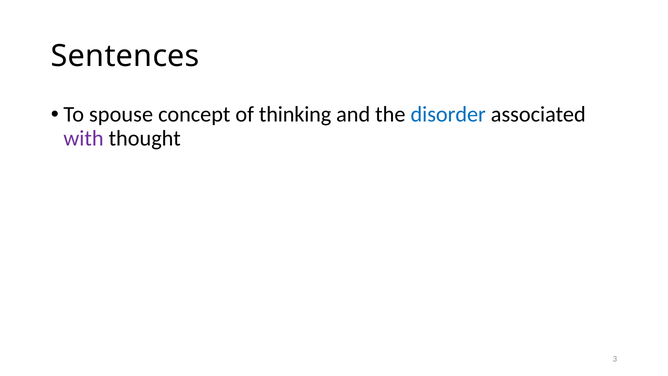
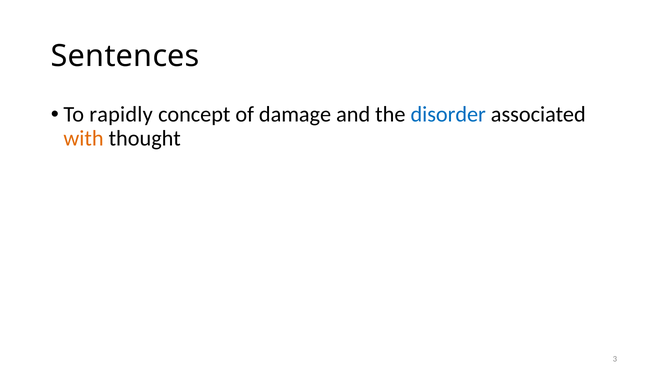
spouse: spouse -> rapidly
thinking: thinking -> damage
with colour: purple -> orange
